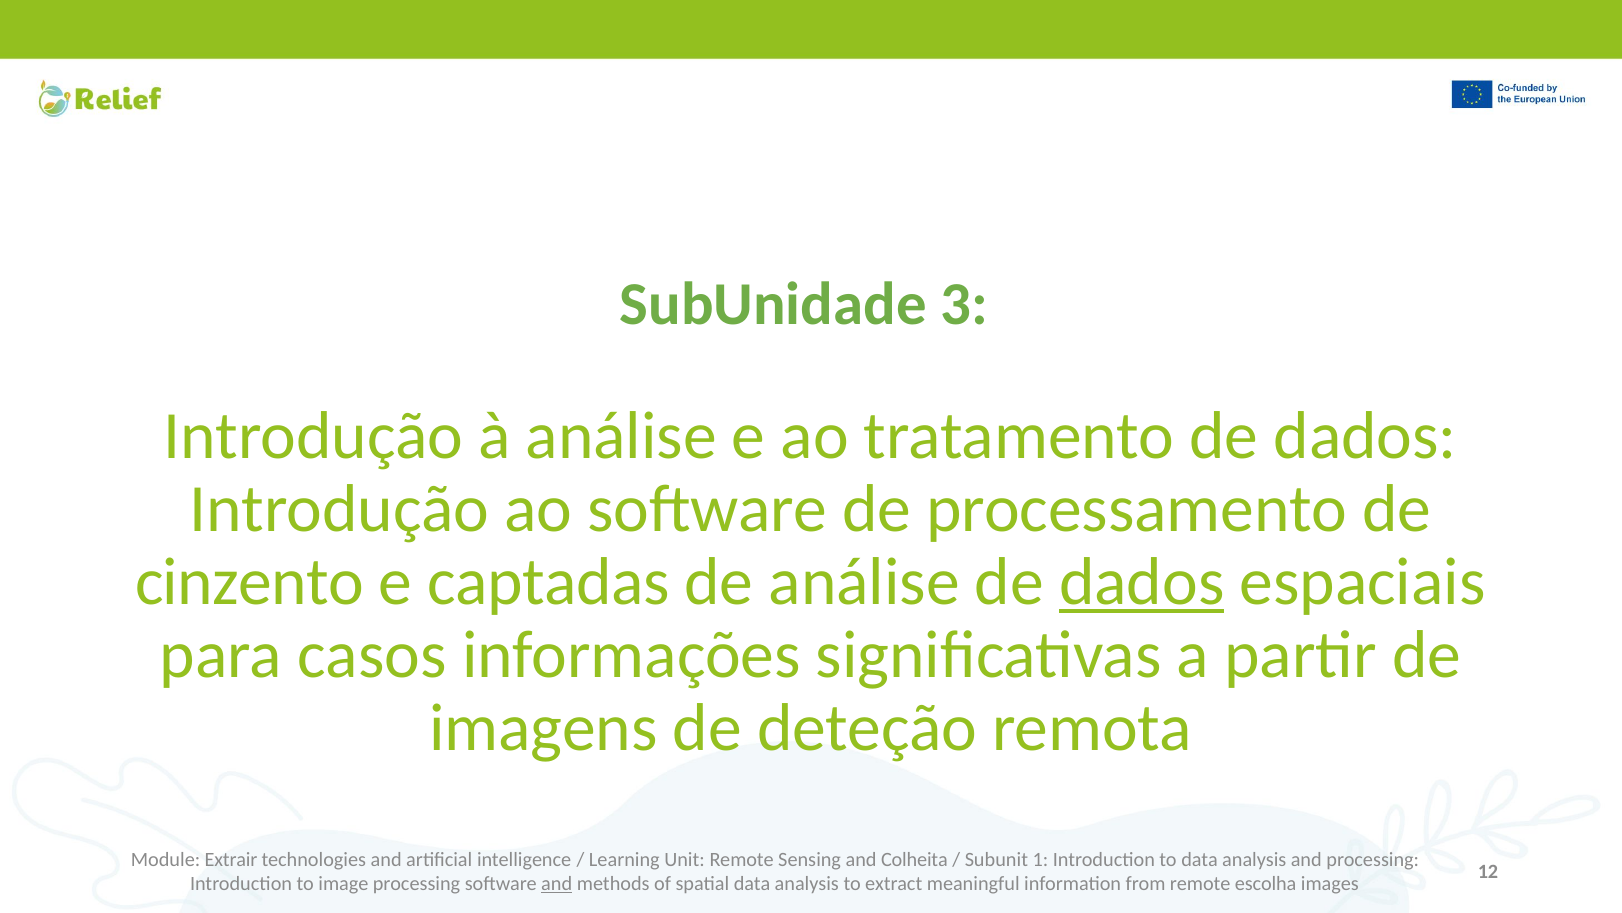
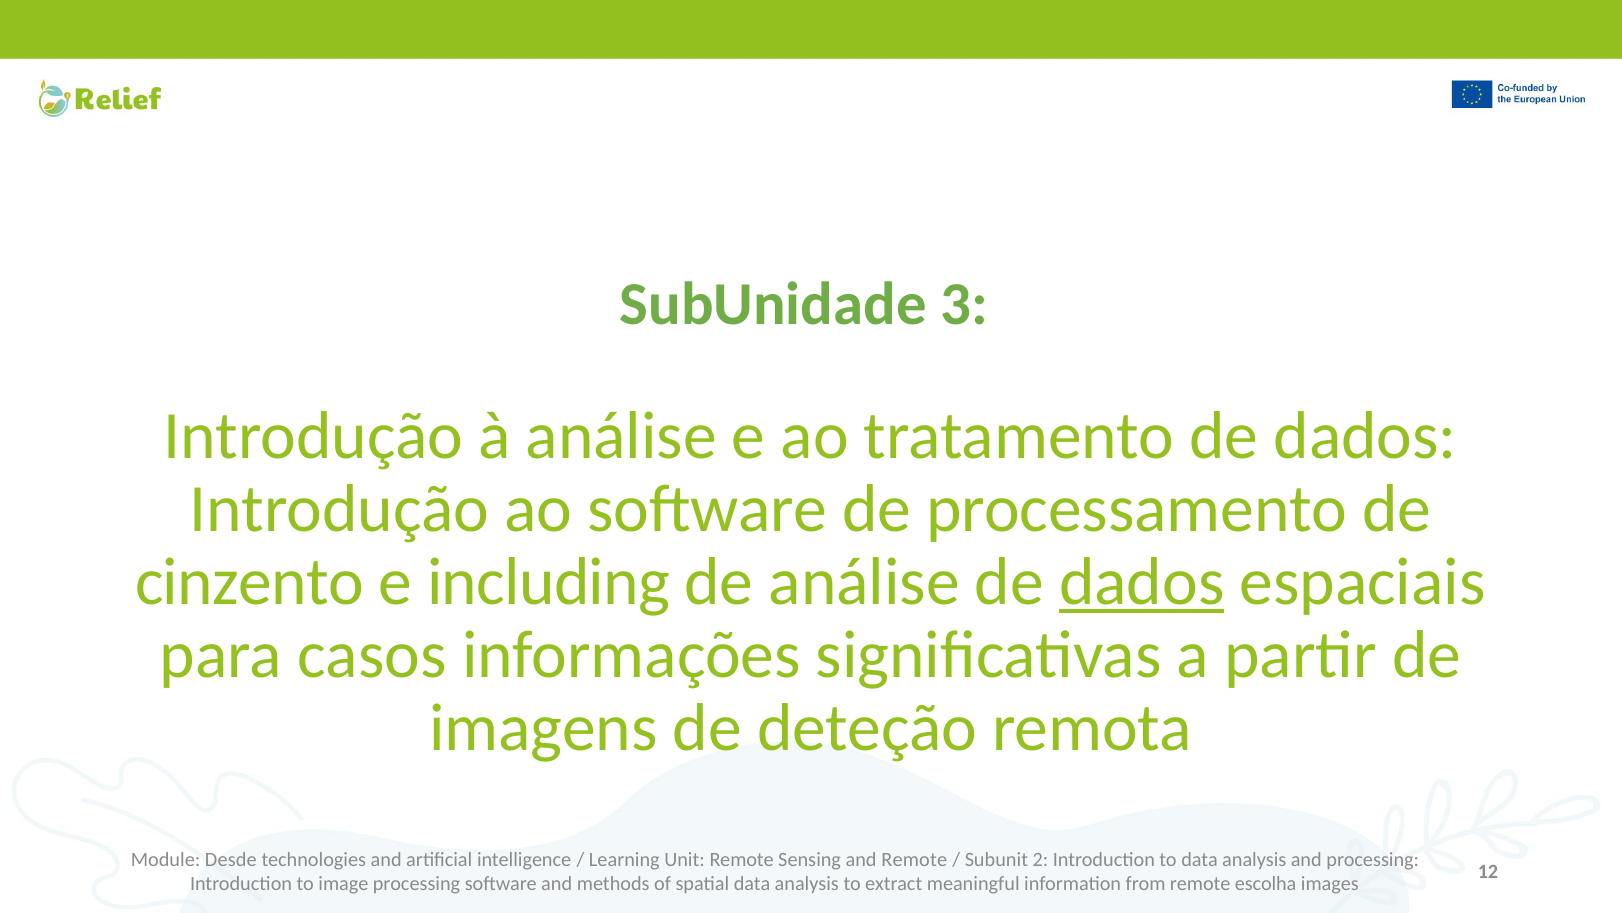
captadas: captadas -> including
Extrair: Extrair -> Desde
and Colheita: Colheita -> Remote
1: 1 -> 2
and at (557, 883) underline: present -> none
